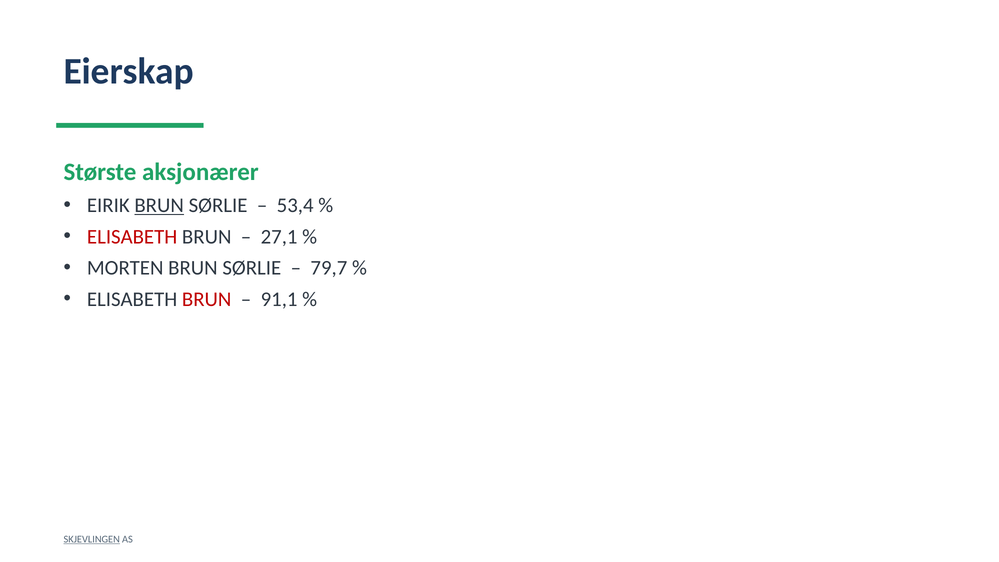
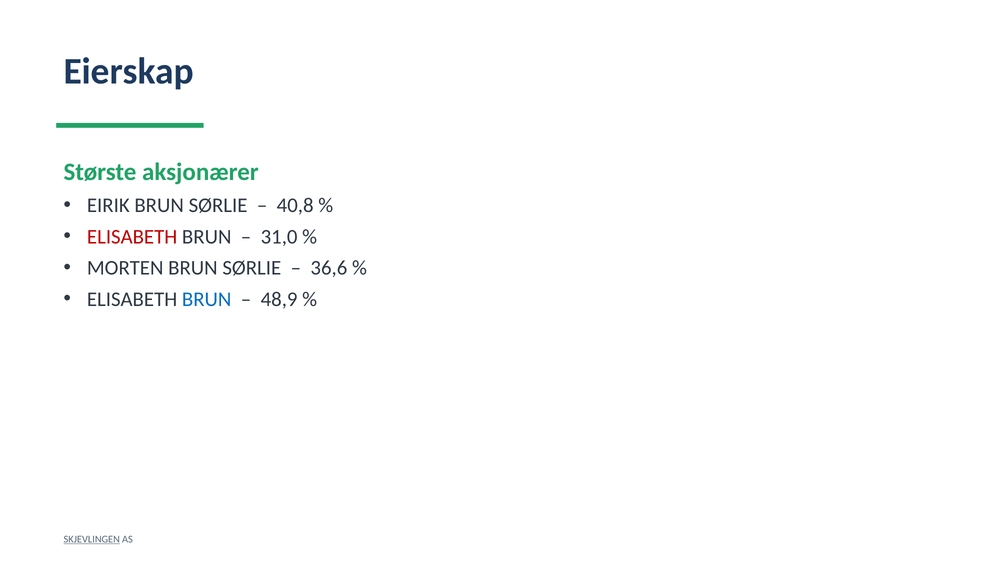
BRUN at (159, 205) underline: present -> none
53,4: 53,4 -> 40,8
27,1: 27,1 -> 31,0
79,7: 79,7 -> 36,6
BRUN at (207, 299) colour: red -> blue
91,1: 91,1 -> 48,9
